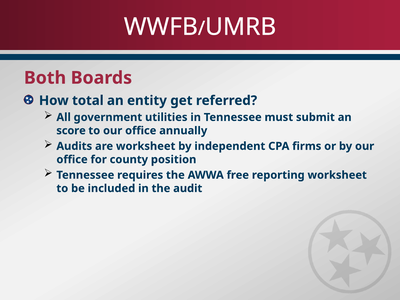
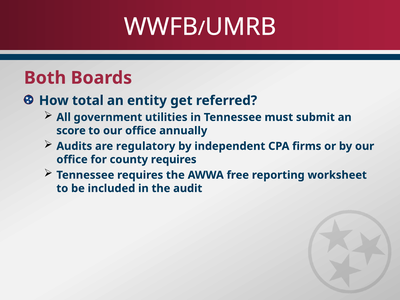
are worksheet: worksheet -> regulatory
county position: position -> requires
